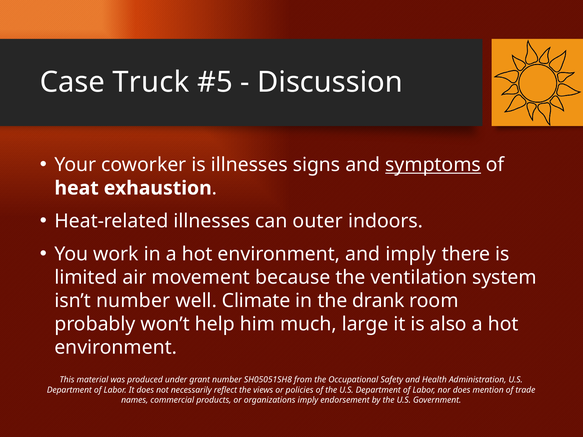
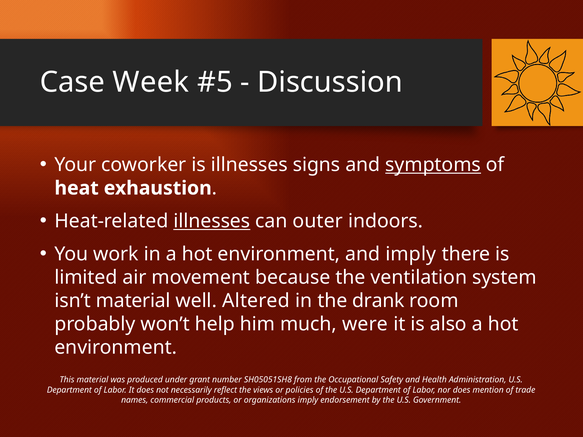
Truck: Truck -> Week
illnesses at (212, 221) underline: none -> present
isn’t number: number -> material
Climate: Climate -> Altered
large: large -> were
